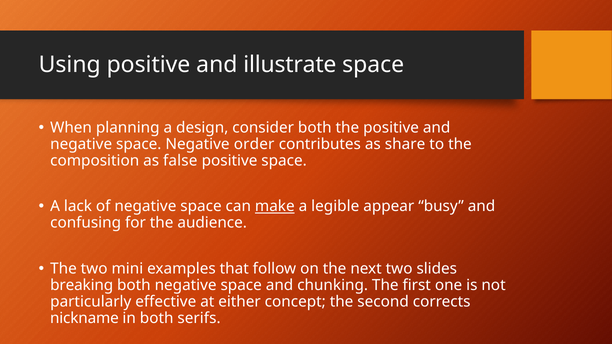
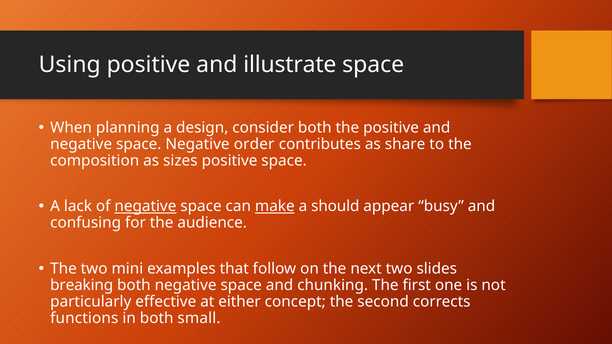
false: false -> sizes
negative at (145, 207) underline: none -> present
legible: legible -> should
nickname: nickname -> functions
serifs: serifs -> small
